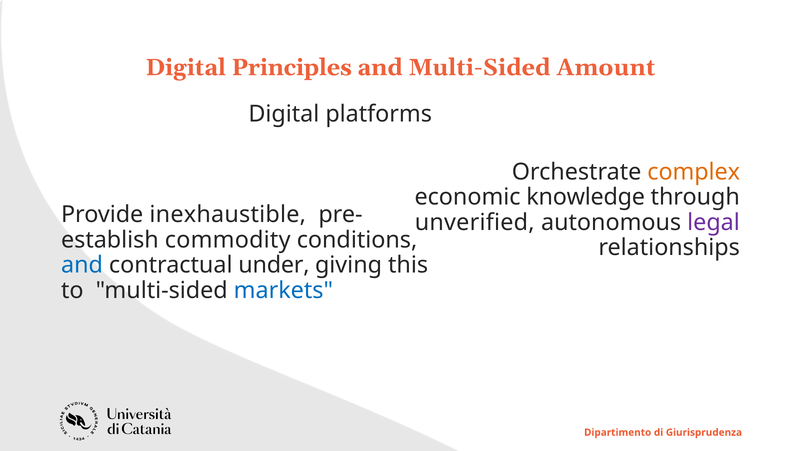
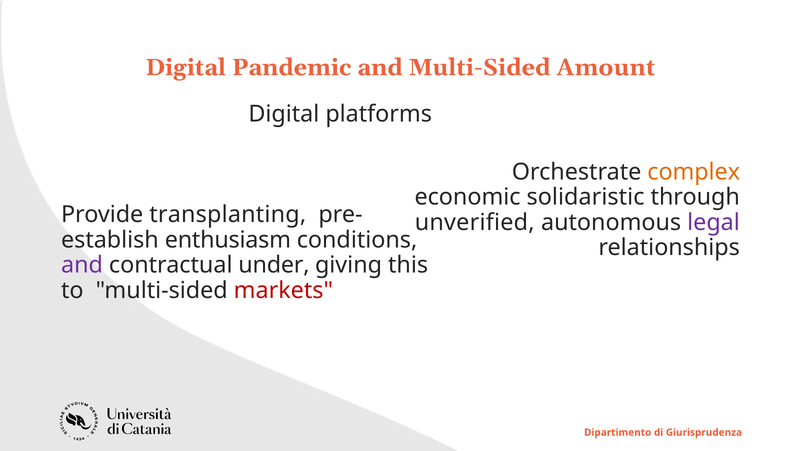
Principles: Principles -> Pandemic
knowledge: knowledge -> solidaristic
inexhaustible: inexhaustible -> transplanting
commodity: commodity -> enthusiasm
and at (82, 265) colour: blue -> purple
markets colour: blue -> red
